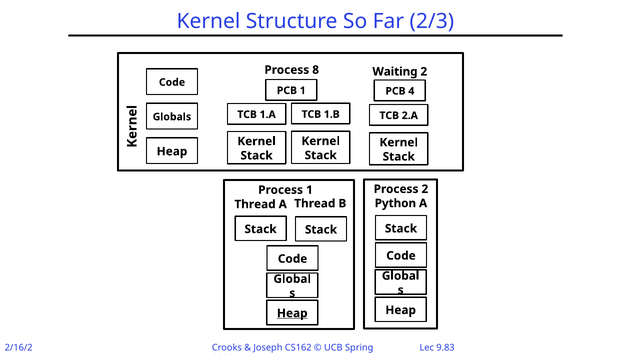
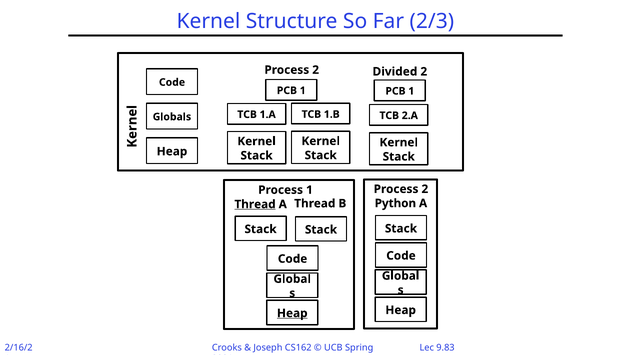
8 at (316, 70): 8 -> 2
Waiting: Waiting -> Divided
4 at (411, 91): 4 -> 1
Thread at (255, 204) underline: none -> present
